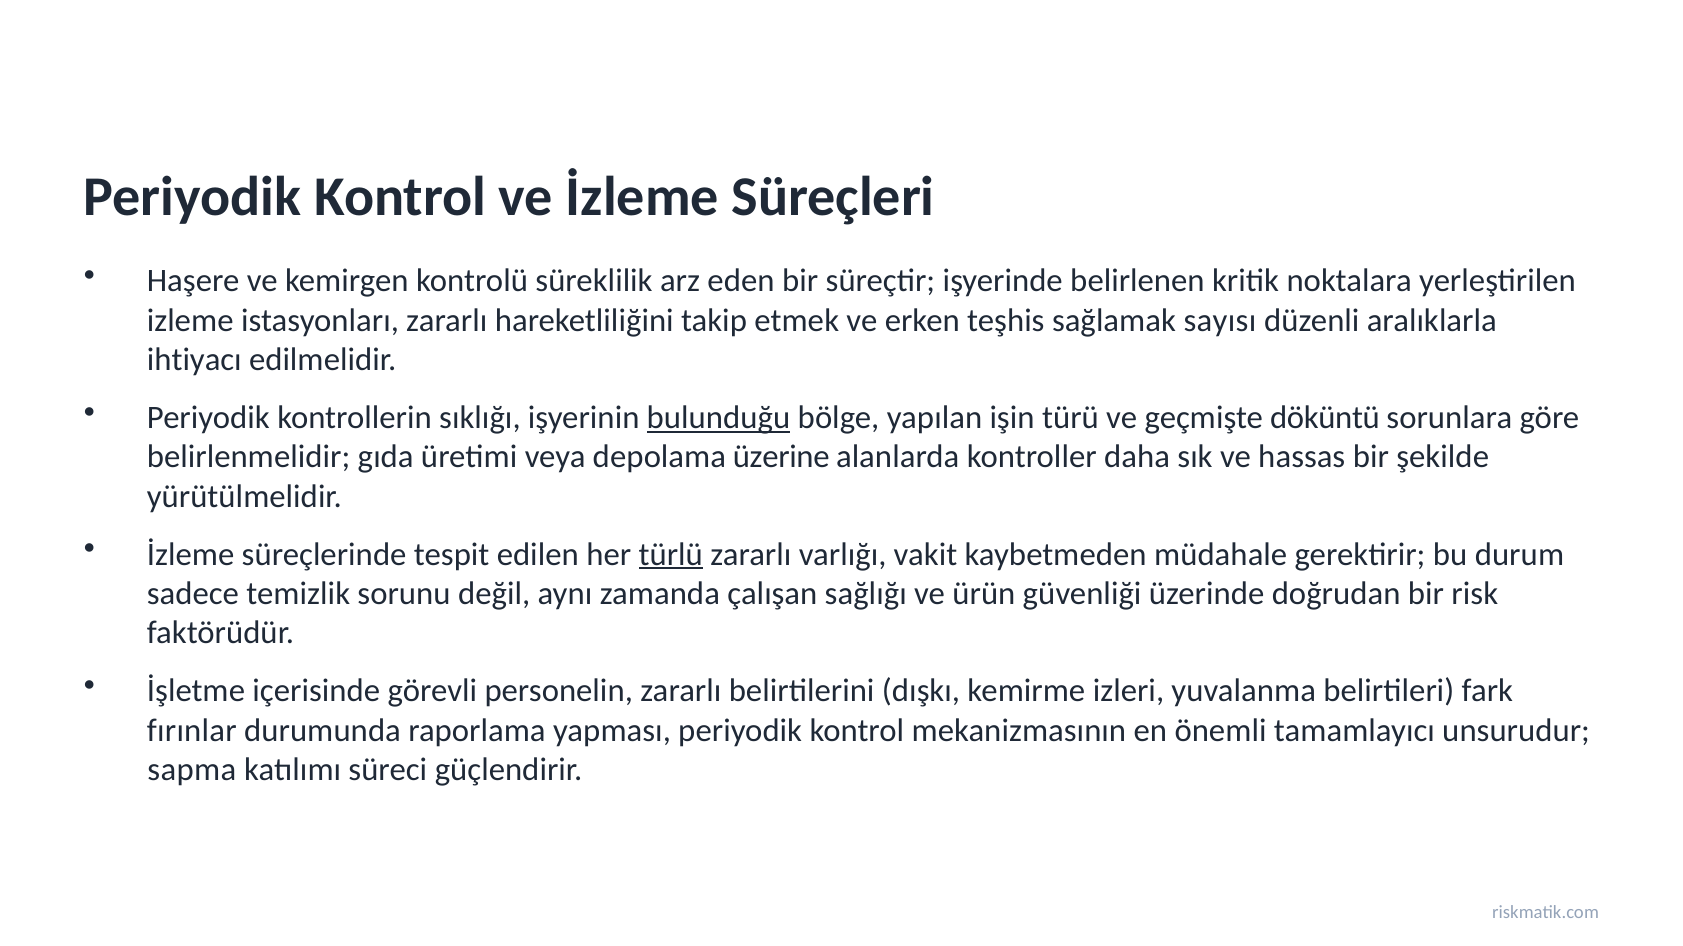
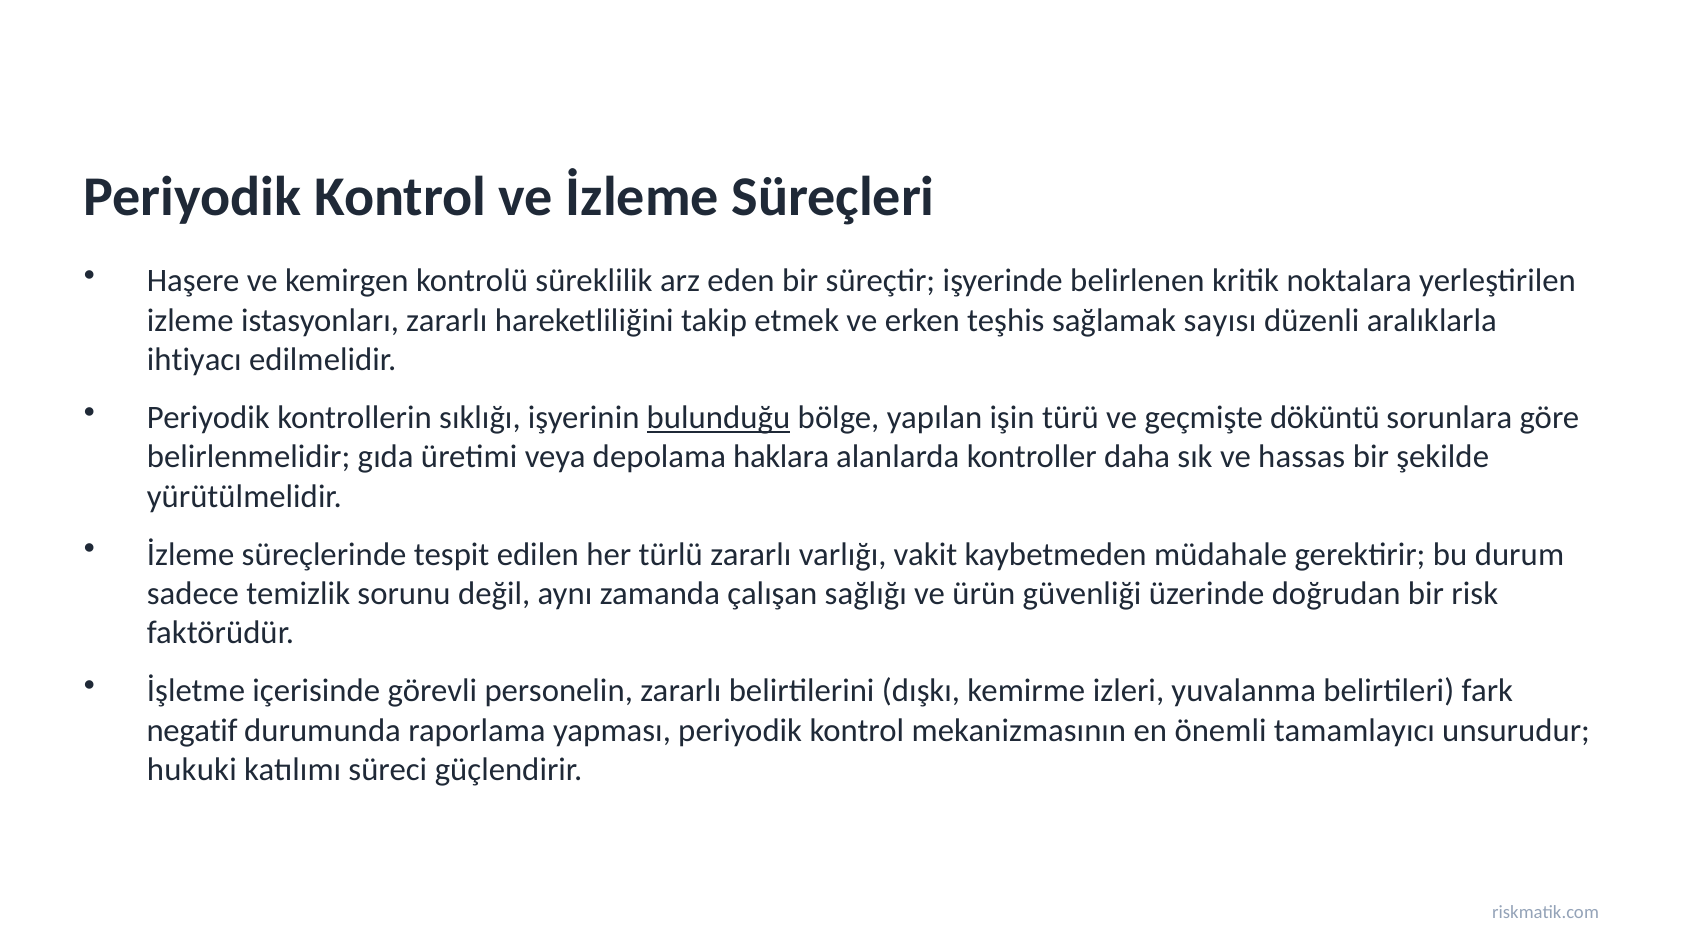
üzerine: üzerine -> haklara
türlü underline: present -> none
fırınlar: fırınlar -> negatif
sapma: sapma -> hukuki
